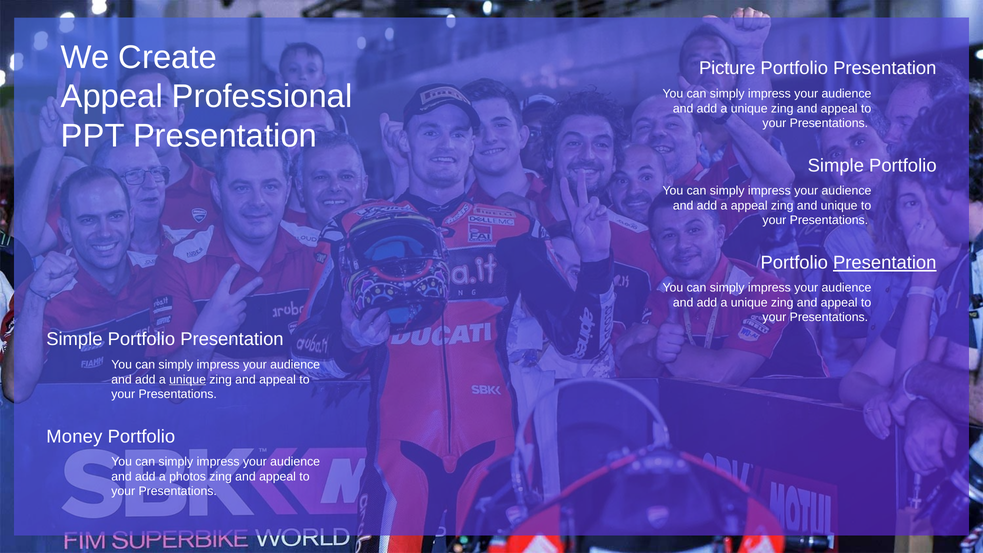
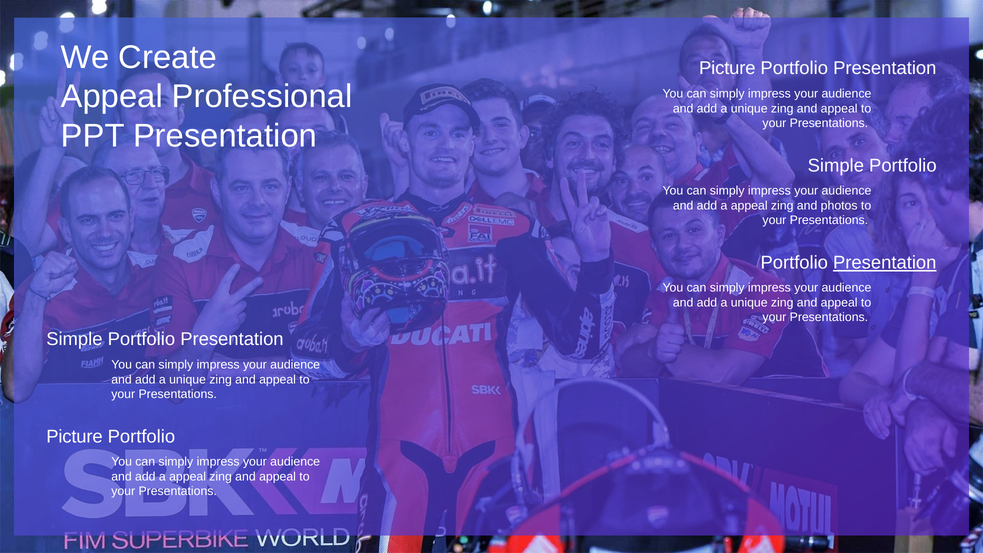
and unique: unique -> photos
unique at (188, 379) underline: present -> none
Money at (74, 437): Money -> Picture
photos at (188, 476): photos -> appeal
